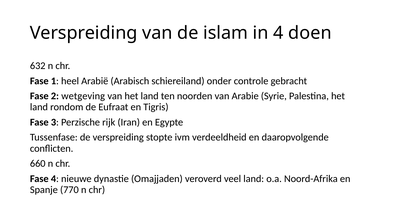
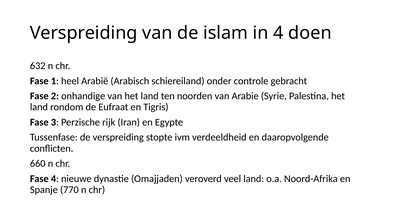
wetgeving: wetgeving -> onhandige
